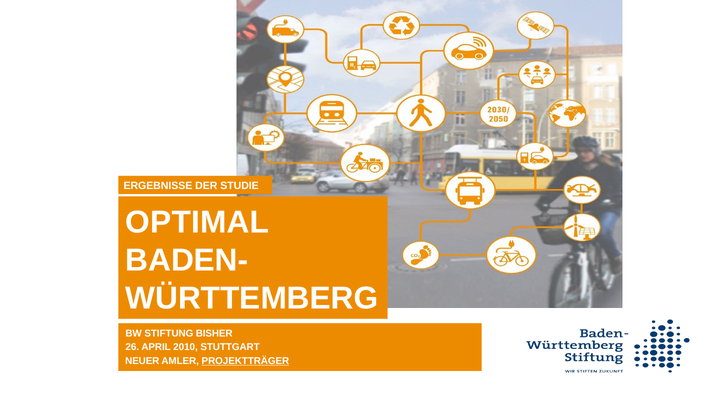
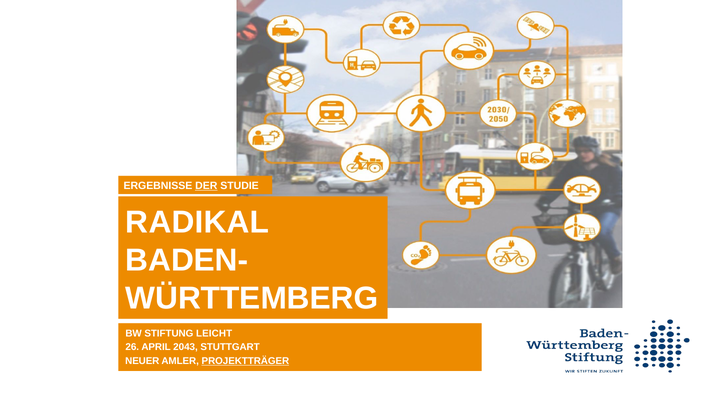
DER underline: none -> present
OPTIMAL: OPTIMAL -> RADIKAL
BISHER: BISHER -> LEICHT
2010: 2010 -> 2043
